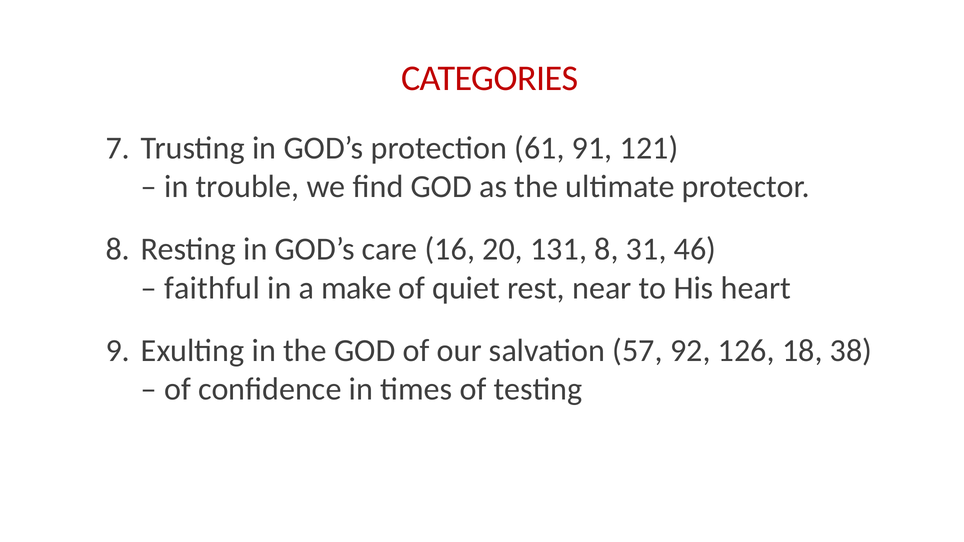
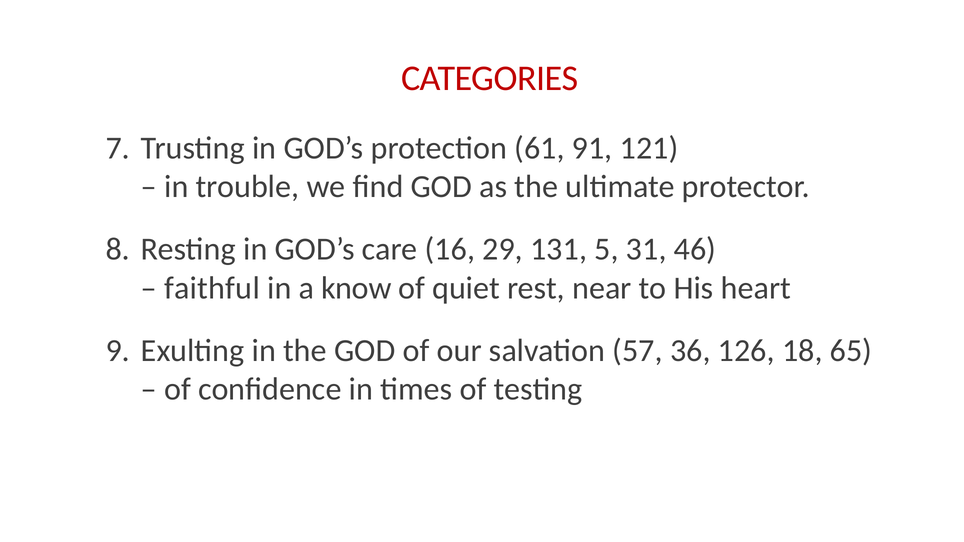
20: 20 -> 29
131 8: 8 -> 5
make: make -> know
92: 92 -> 36
38: 38 -> 65
